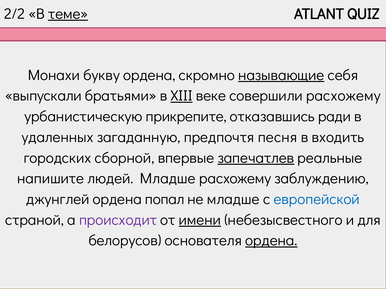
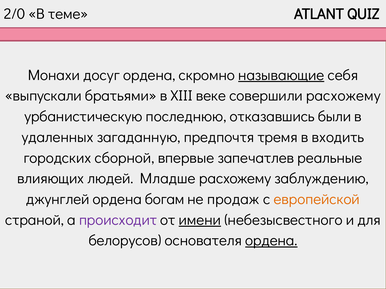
2/2: 2/2 -> 2/0
теме underline: present -> none
букву: букву -> досуг
XIII underline: present -> none
прикрепите: прикрепите -> последнюю
ради: ради -> были
песня: песня -> тремя
запечатлев underline: present -> none
напишите: напишите -> влияющих
попал: попал -> богам
не младше: младше -> продаж
европейской colour: blue -> orange
